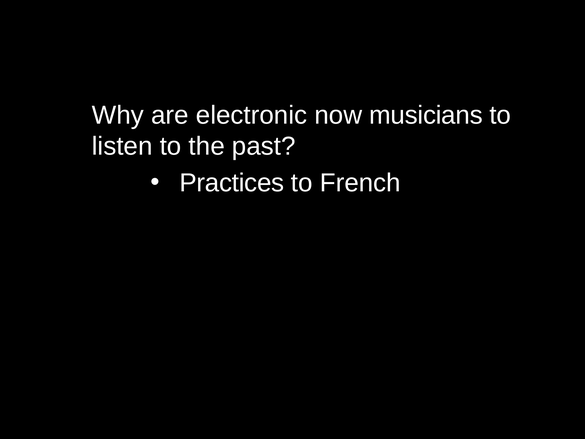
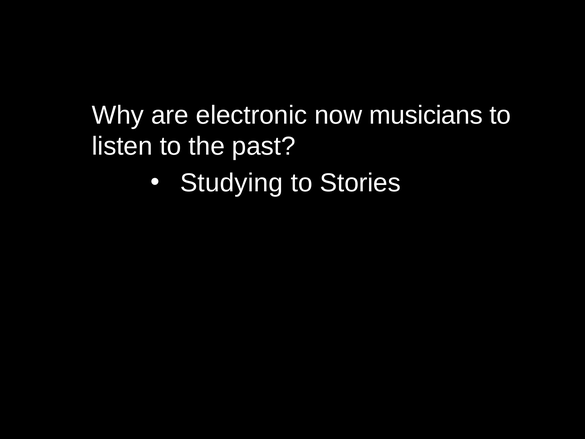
Practices: Practices -> Studying
French: French -> Stories
